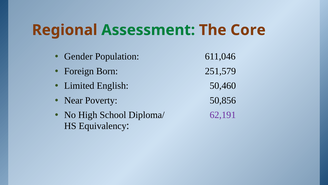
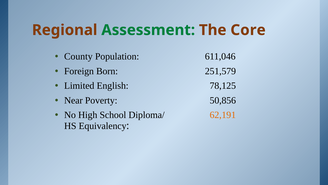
Gender: Gender -> County
50,460: 50,460 -> 78,125
62,191 colour: purple -> orange
